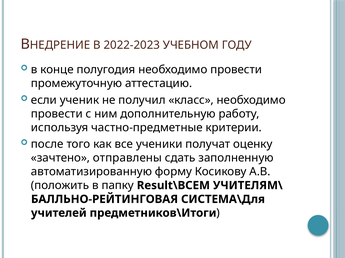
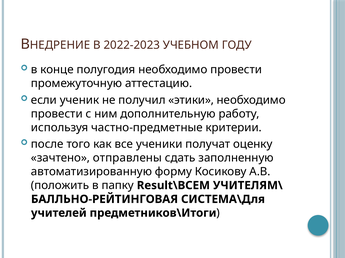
класс: класс -> этики
